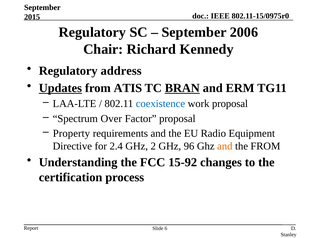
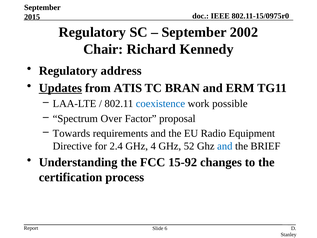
2006: 2006 -> 2002
BRAN underline: present -> none
work proposal: proposal -> possible
Property: Property -> Towards
2: 2 -> 4
96: 96 -> 52
and at (225, 146) colour: orange -> blue
the FROM: FROM -> BRIEF
